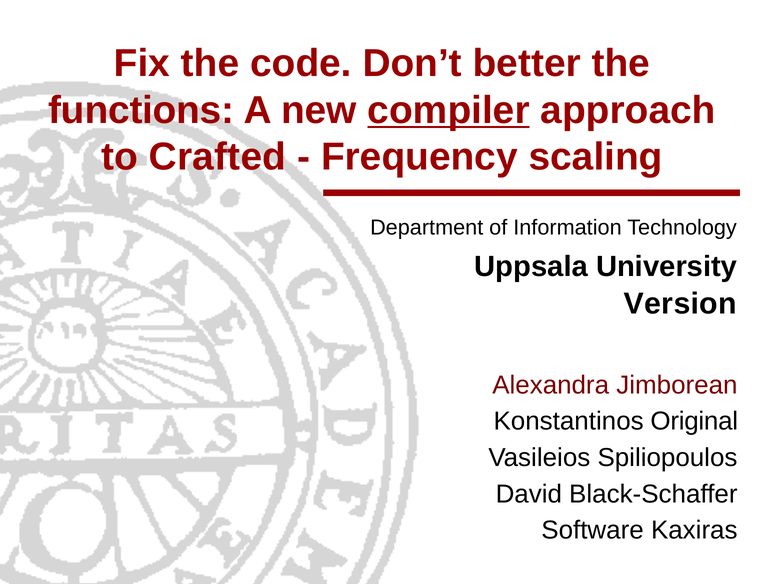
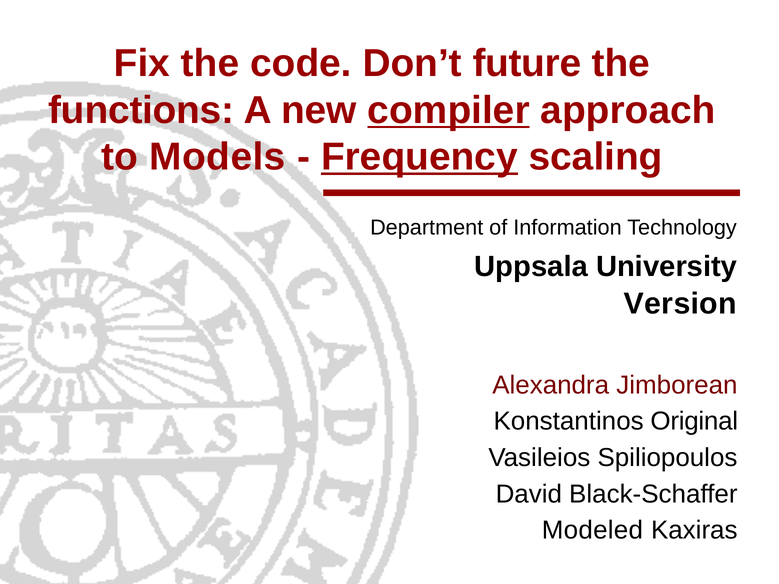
better: better -> future
Crafted: Crafted -> Models
Frequency underline: none -> present
Software: Software -> Modeled
